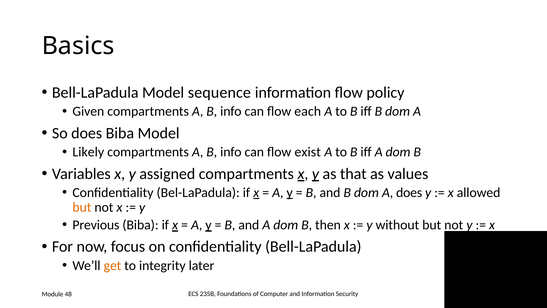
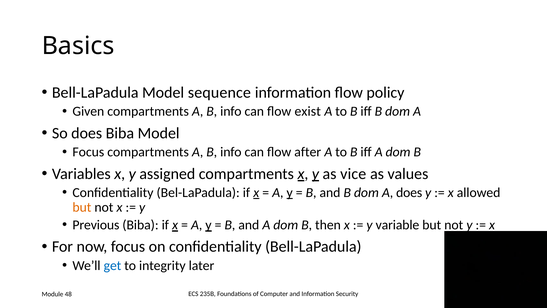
each: each -> exist
Likely at (88, 152): Likely -> Focus
exist: exist -> after
that: that -> vice
without: without -> variable
get colour: orange -> blue
